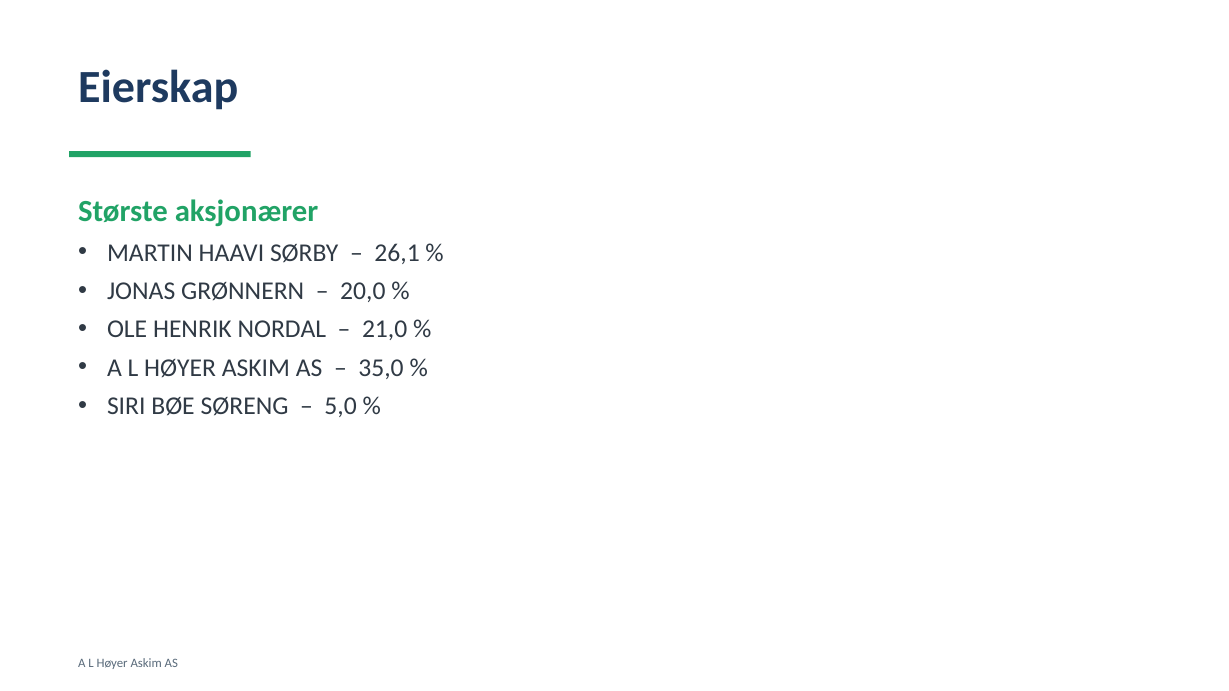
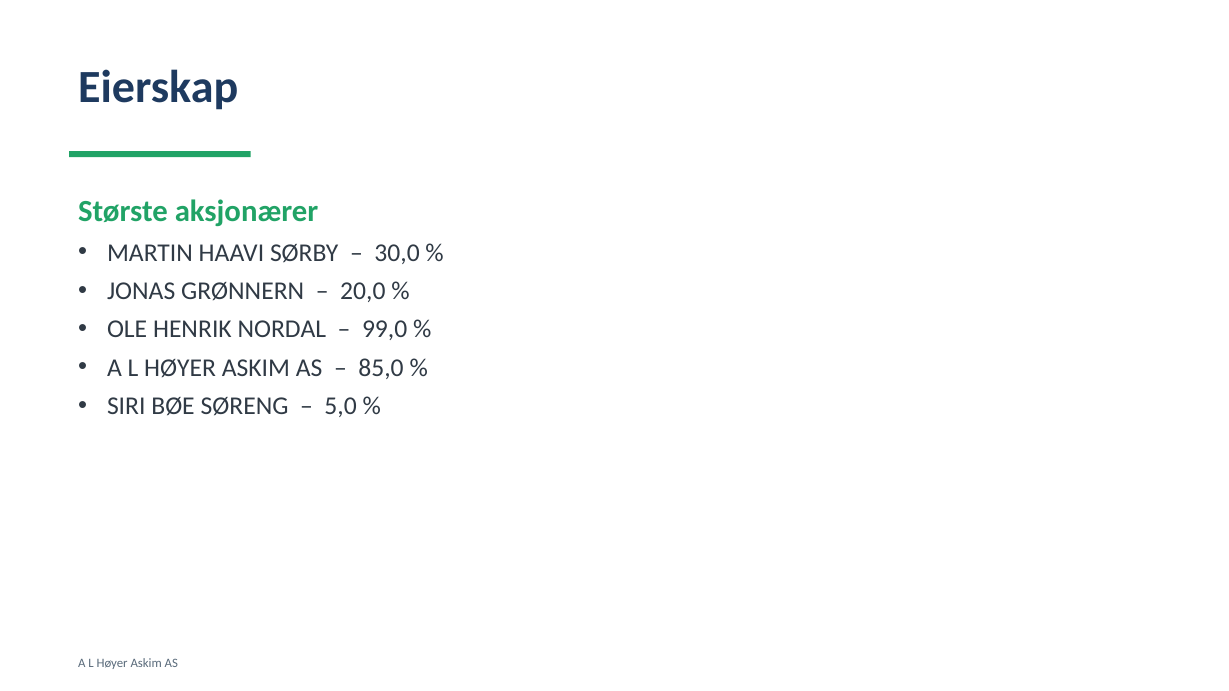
26,1: 26,1 -> 30,0
21,0: 21,0 -> 99,0
35,0: 35,0 -> 85,0
